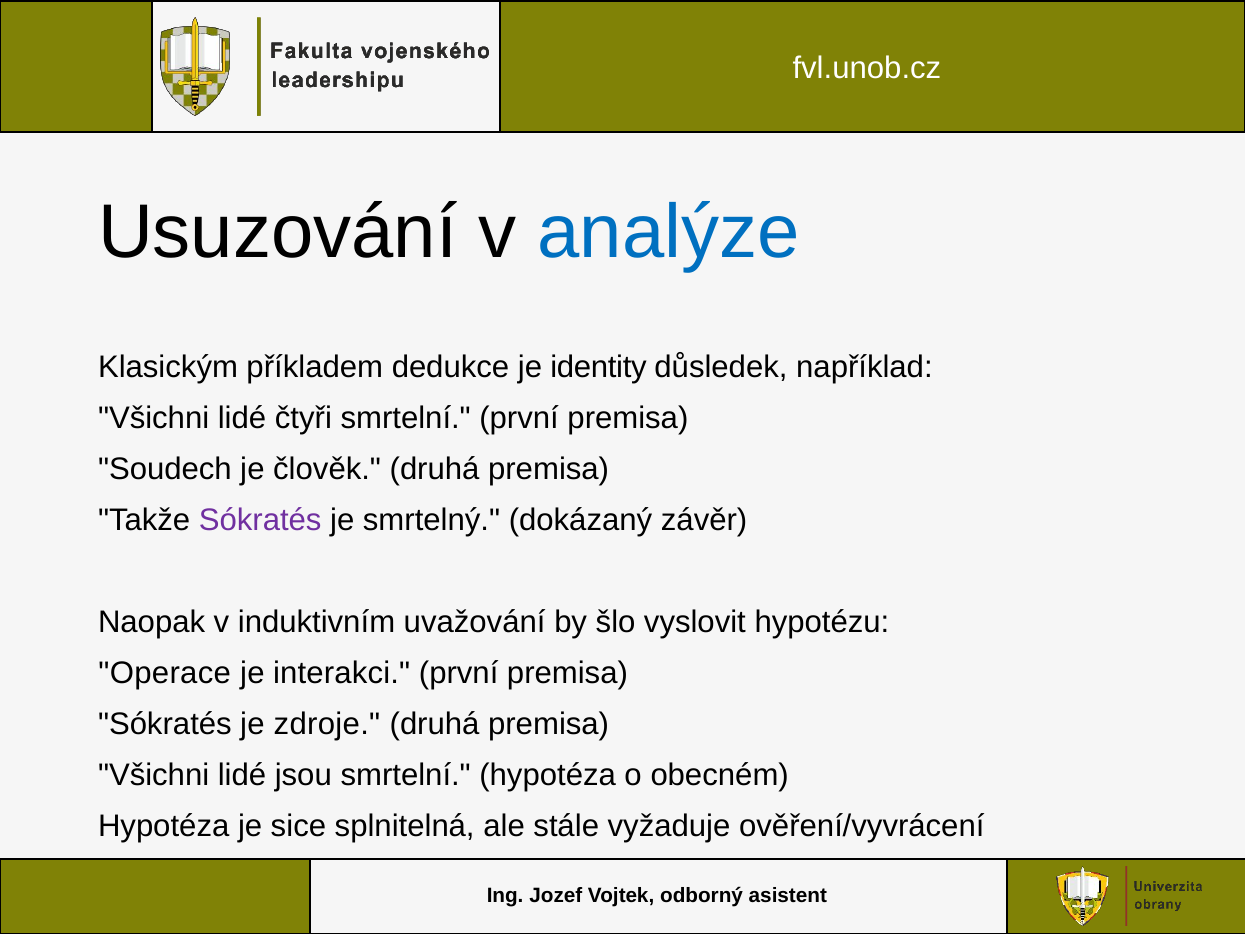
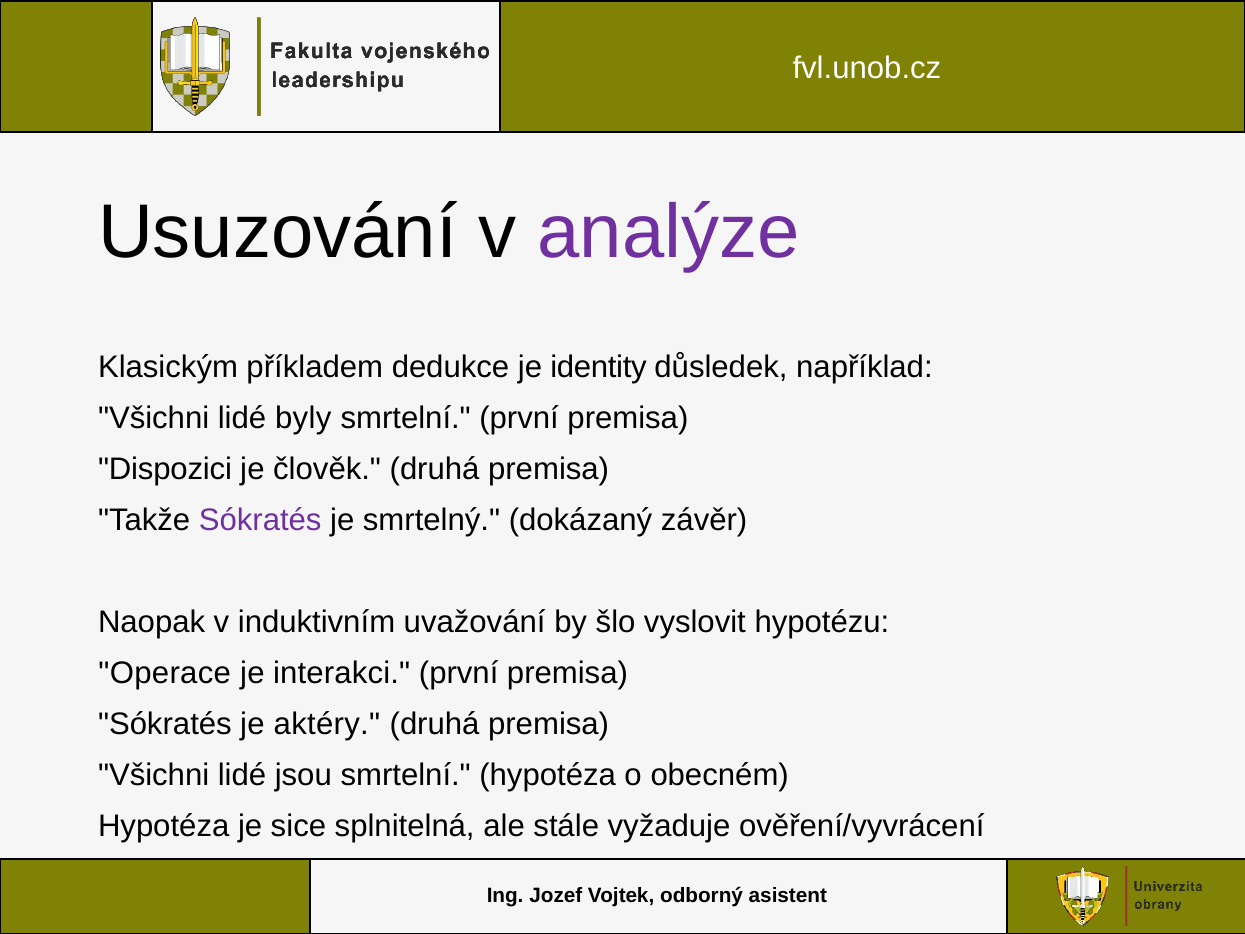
analýze colour: blue -> purple
čtyři: čtyři -> byly
Soudech: Soudech -> Dispozici
zdroje: zdroje -> aktéry
